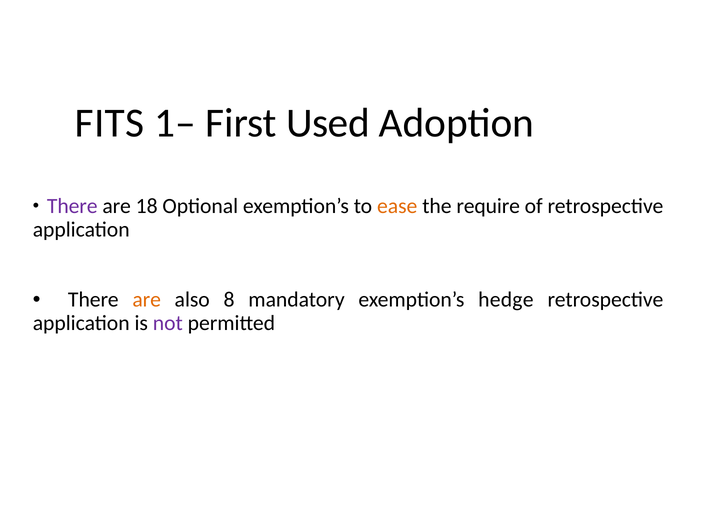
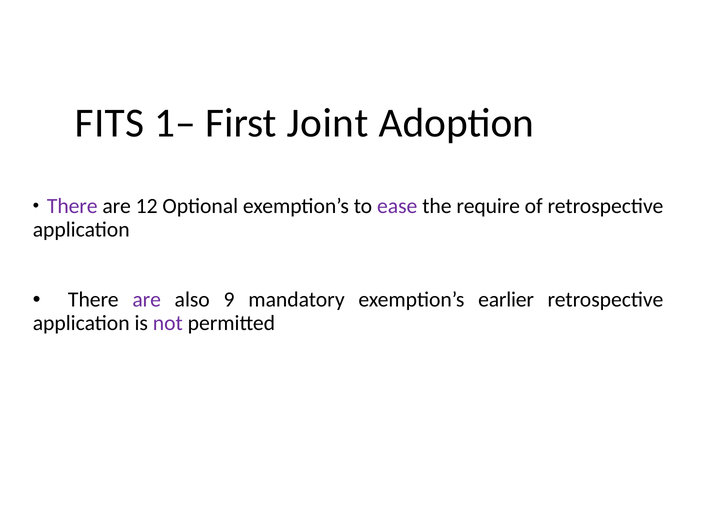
Used: Used -> Joint
18: 18 -> 12
ease colour: orange -> purple
are at (147, 300) colour: orange -> purple
8: 8 -> 9
hedge: hedge -> earlier
